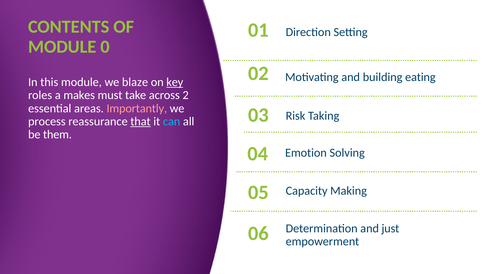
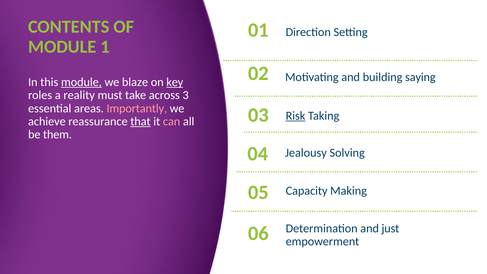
0: 0 -> 1
eating: eating -> saying
module at (81, 82) underline: none -> present
makes: makes -> reality
2: 2 -> 3
Risk underline: none -> present
process: process -> achieve
can colour: light blue -> pink
Emotion: Emotion -> Jealousy
